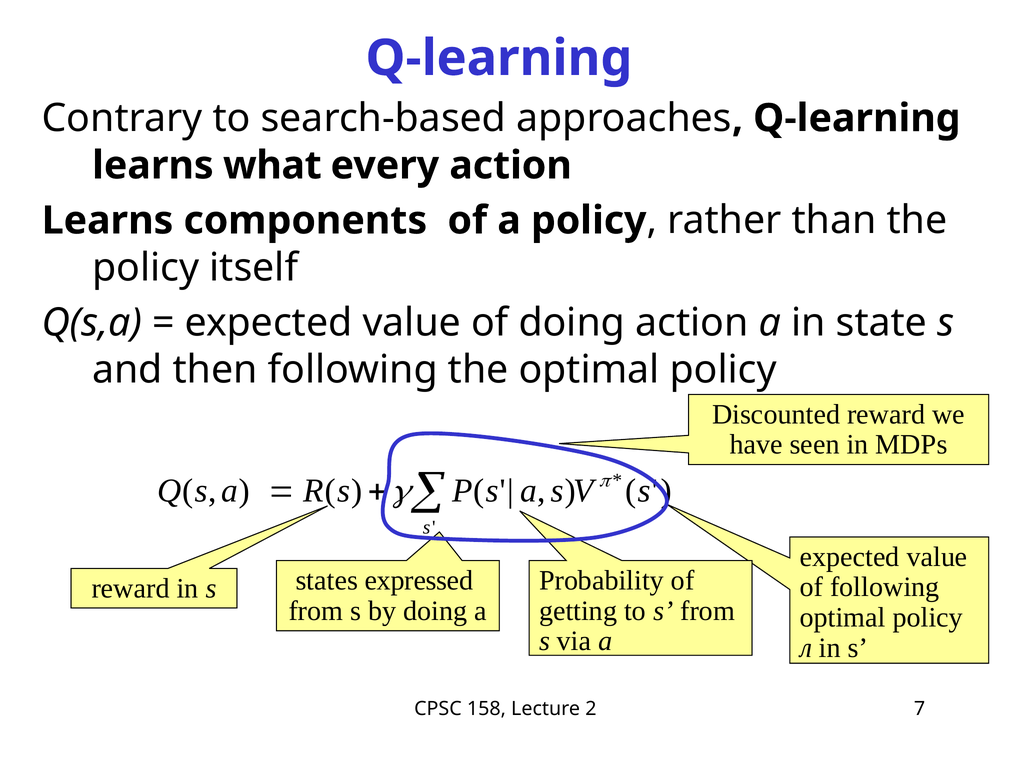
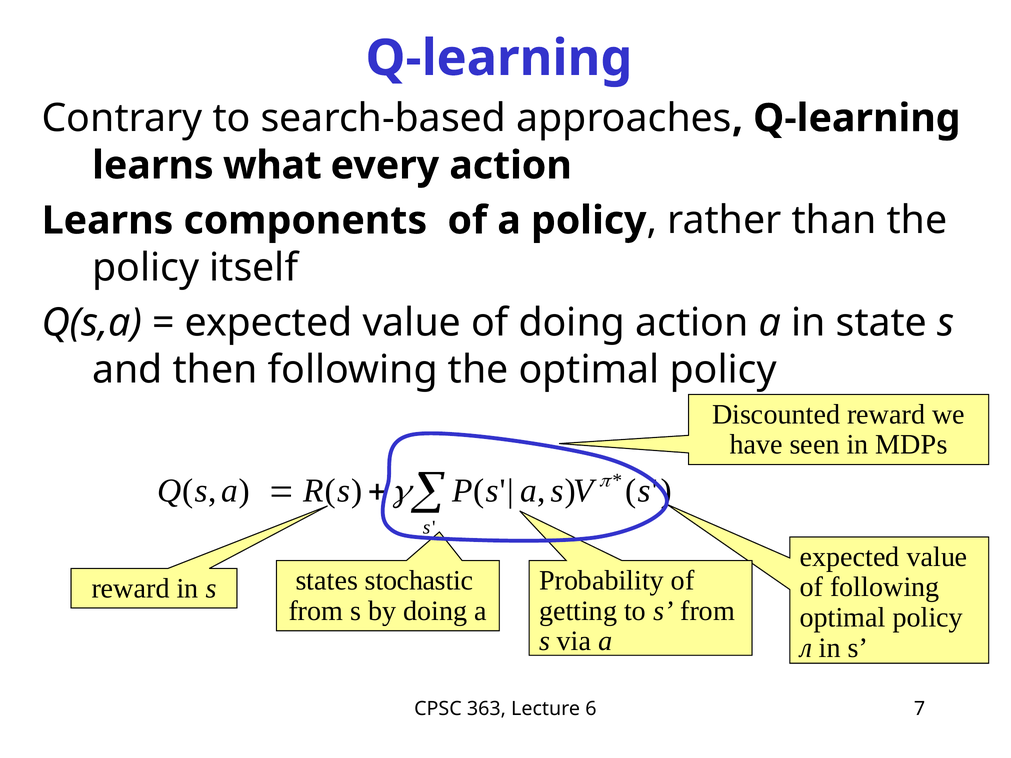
expressed: expressed -> stochastic
158: 158 -> 363
2: 2 -> 6
